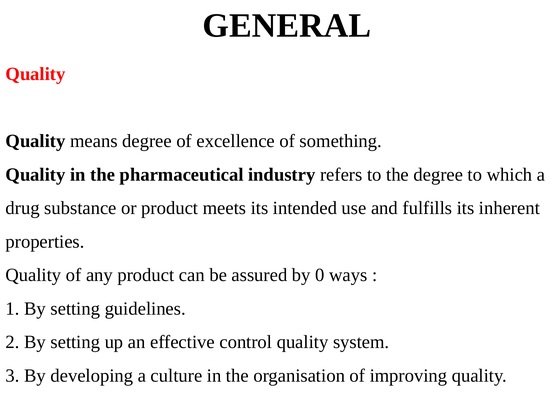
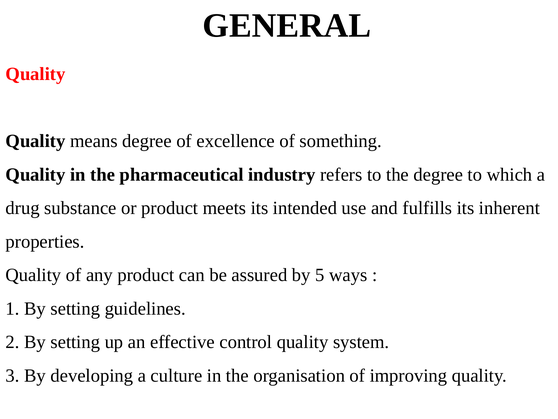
0: 0 -> 5
